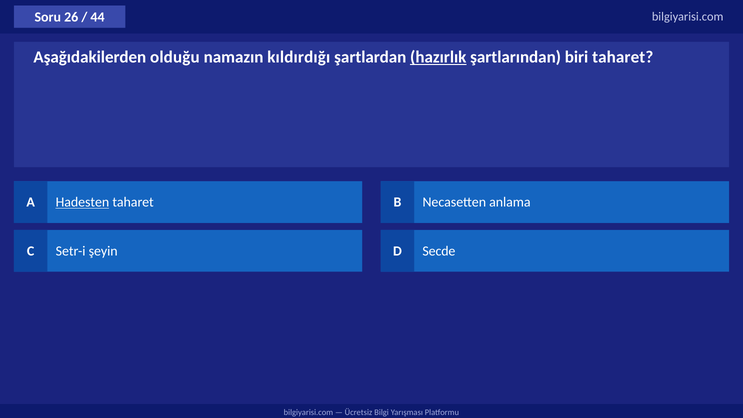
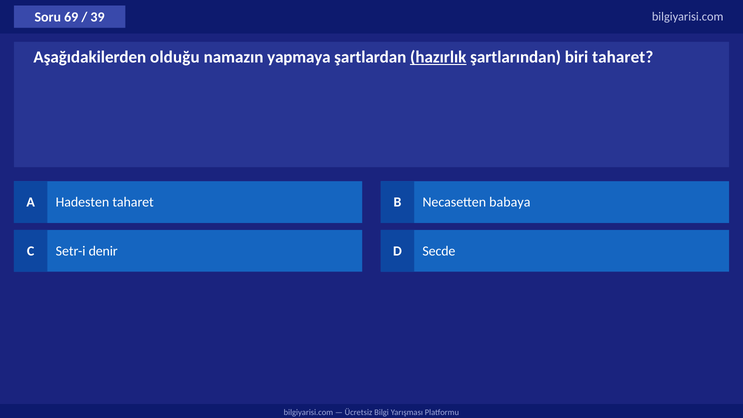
26: 26 -> 69
44: 44 -> 39
kıldırdığı: kıldırdığı -> yapmaya
Hadesten underline: present -> none
anlama: anlama -> babaya
şeyin: şeyin -> denir
